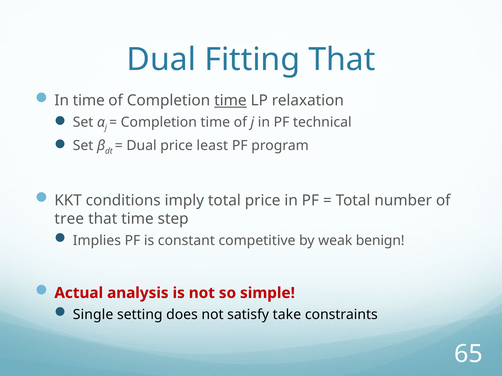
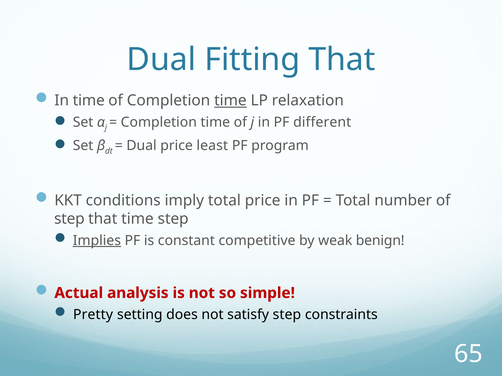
technical: technical -> different
tree at (69, 219): tree -> step
Implies underline: none -> present
Single: Single -> Pretty
satisfy take: take -> step
